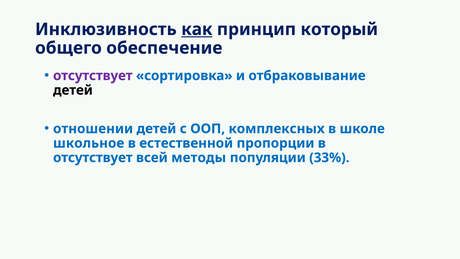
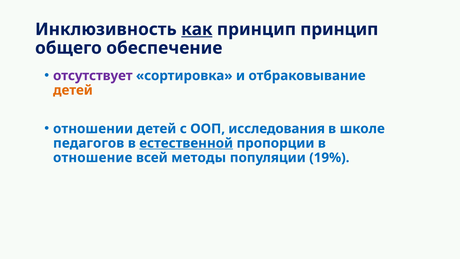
принцип который: который -> принцип
детей at (73, 90) colour: black -> orange
комплексных: комплексных -> исследования
школьное: школьное -> педагогов
естественной underline: none -> present
отсутствует at (93, 158): отсутствует -> отношение
33%: 33% -> 19%
